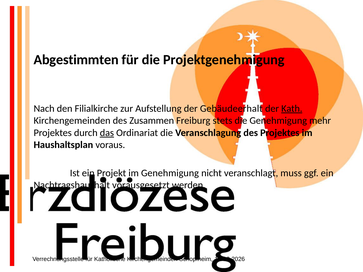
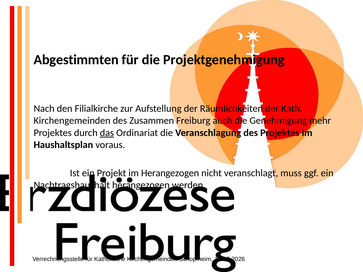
Gebäudeerhalt: Gebäudeerhalt -> Räumlichkeiten
Kath underline: present -> none
stets: stets -> auch
im Genehmigung: Genehmigung -> Herangezogen
Nachtragshaushalt vorausgesetzt: vorausgesetzt -> herangezogen
